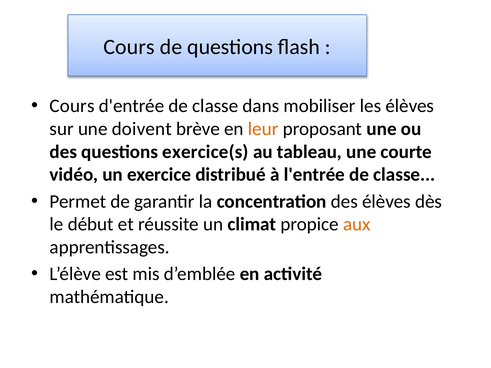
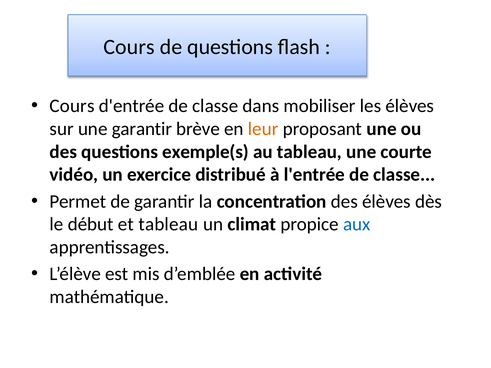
une doivent: doivent -> garantir
exercice(s: exercice(s -> exemple(s
et réussite: réussite -> tableau
aux colour: orange -> blue
